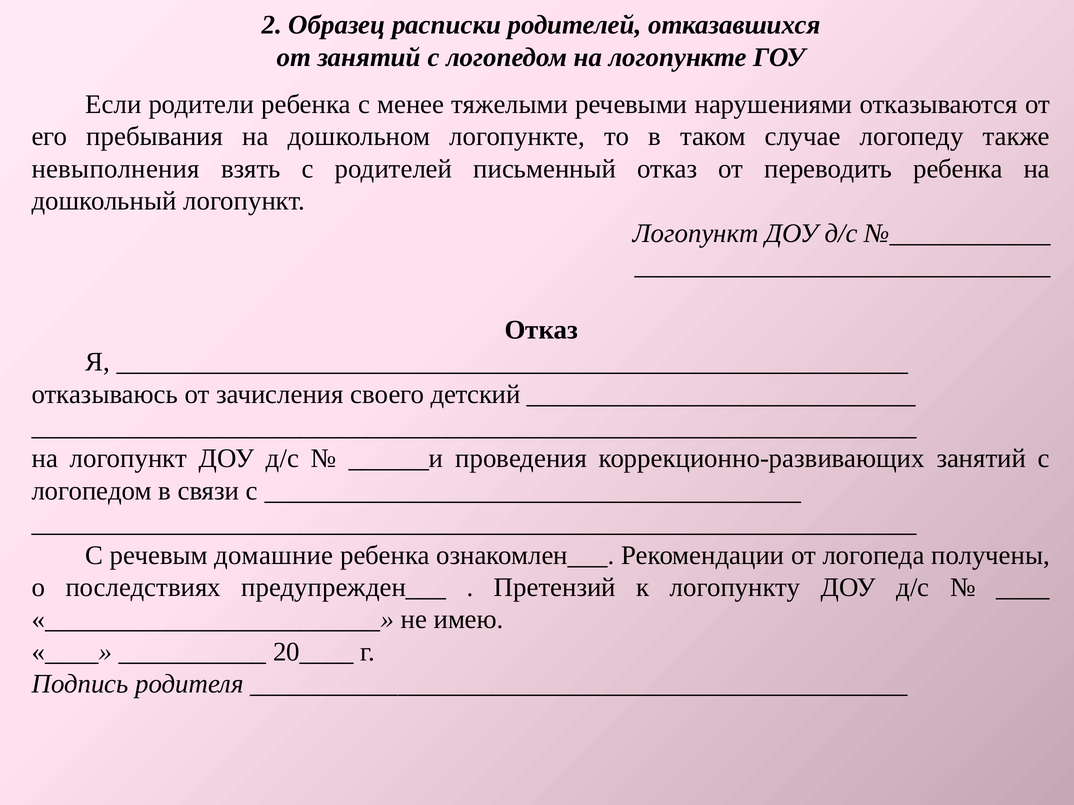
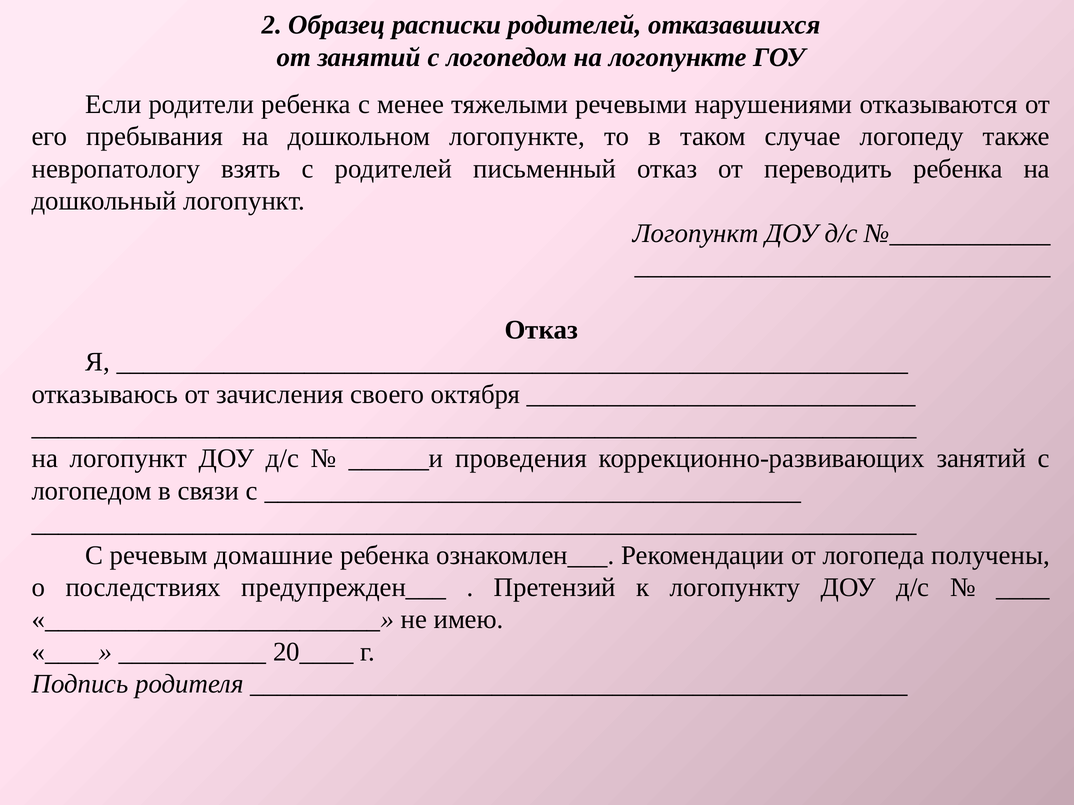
невыполнения: невыполнения -> невропатологу
детский: детский -> октября
